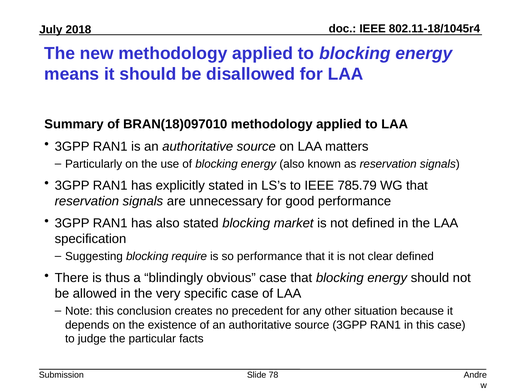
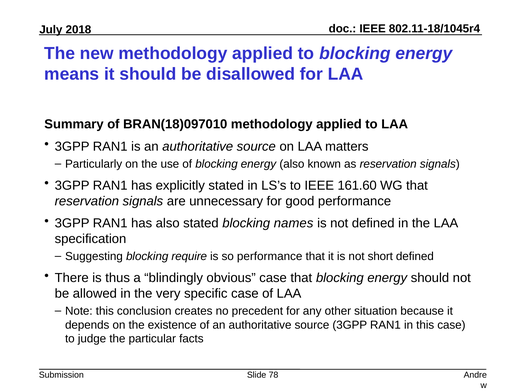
785.79: 785.79 -> 161.60
market: market -> names
clear: clear -> short
